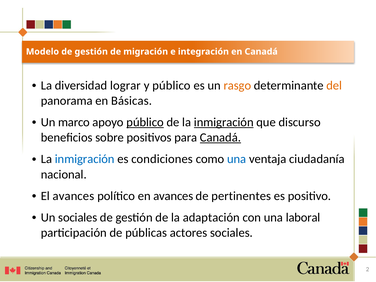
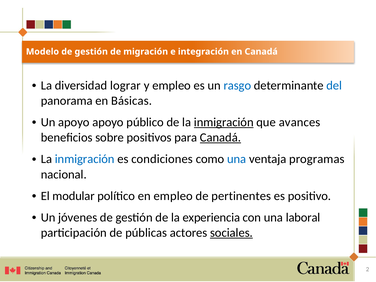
y público: público -> empleo
rasgo colour: orange -> blue
del colour: orange -> blue
Un marco: marco -> apoyo
público at (145, 122) underline: present -> none
discurso: discurso -> avances
ciudadanía: ciudadanía -> programas
El avances: avances -> modular
en avances: avances -> empleo
Un sociales: sociales -> jóvenes
adaptación: adaptación -> experiencia
sociales at (231, 233) underline: none -> present
